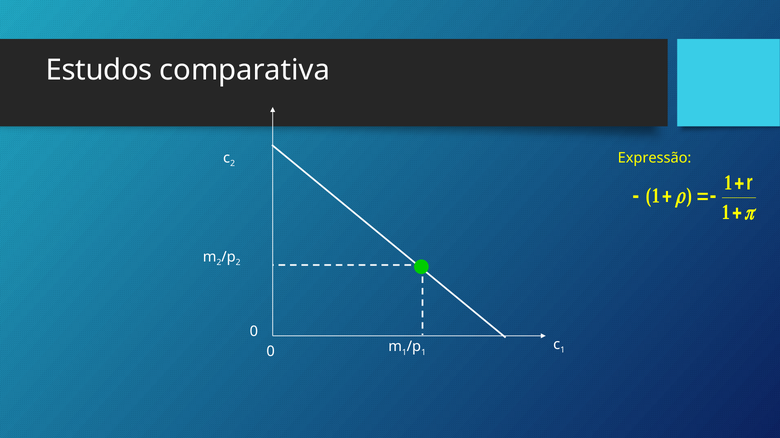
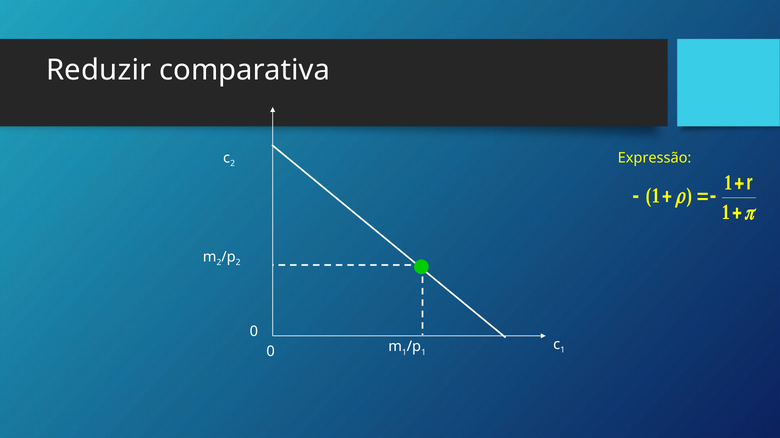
Estudos: Estudos -> Reduzir
